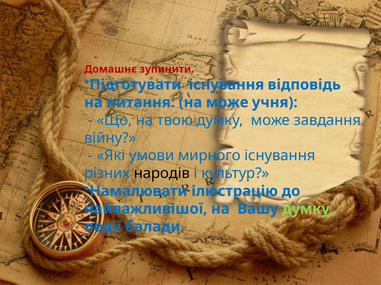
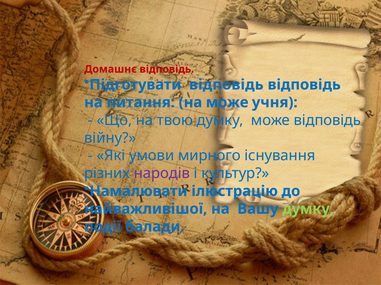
Домашнє зупинити: зупинити -> відповідь
Підготувати існування: існування -> відповідь
може завдання: завдання -> відповідь
народів colour: black -> purple
